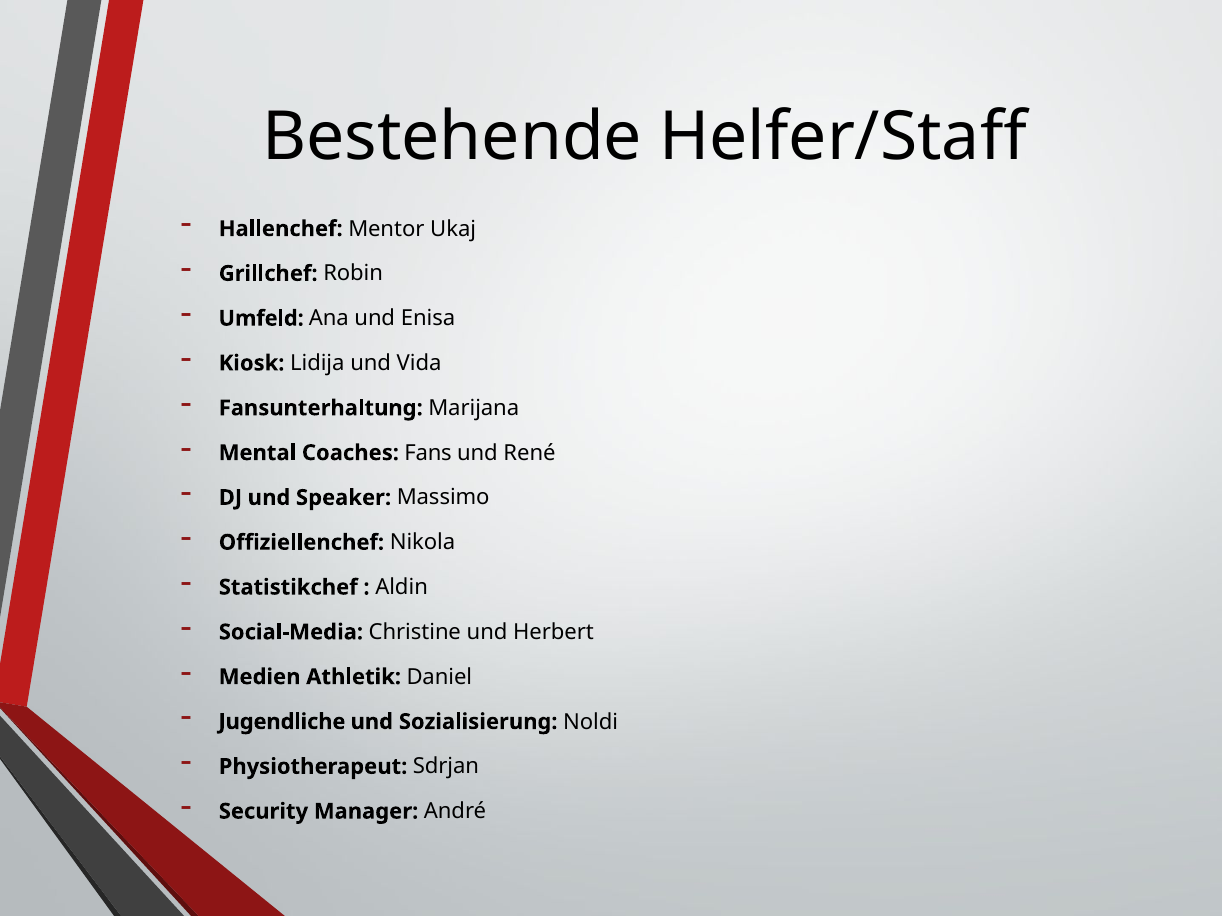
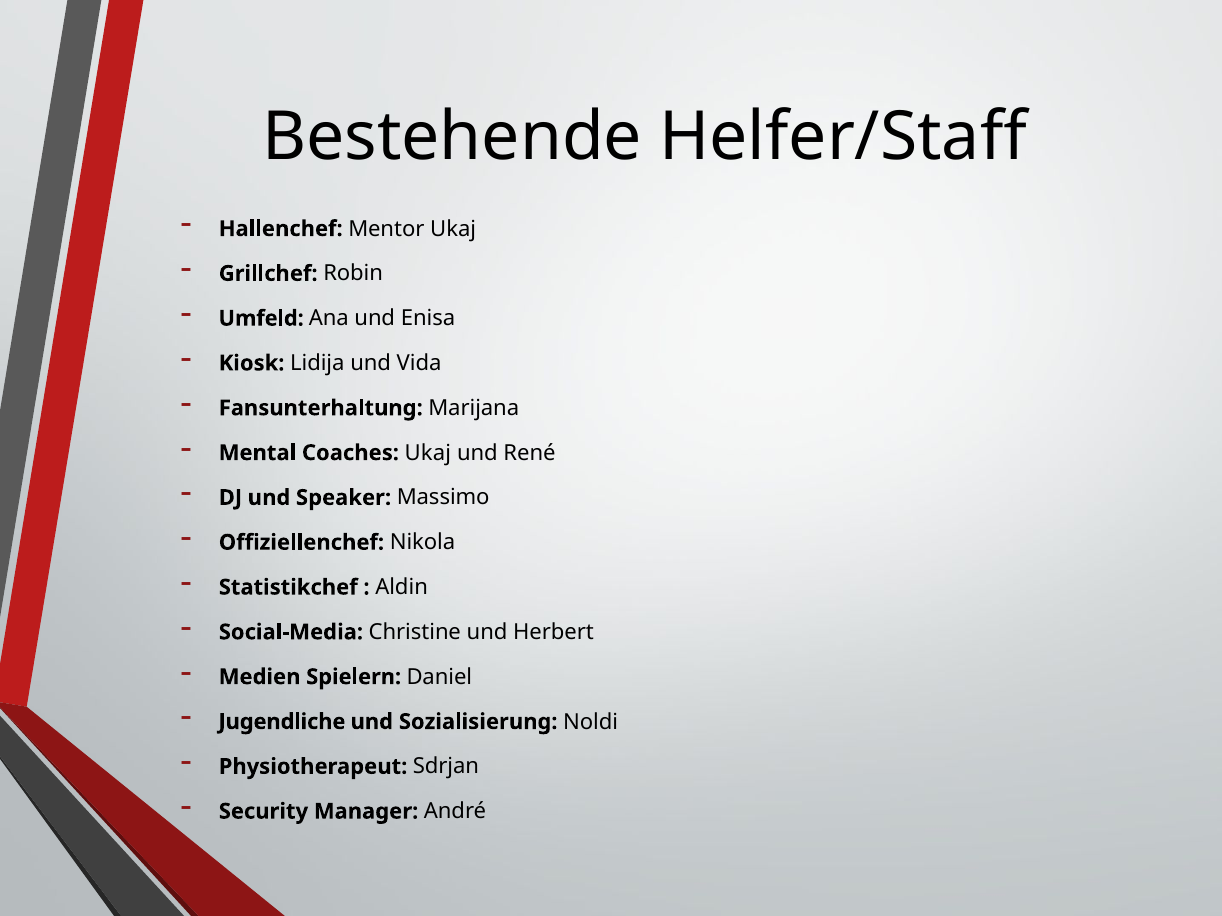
Coaches Fans: Fans -> Ukaj
Athletik: Athletik -> Spielern
